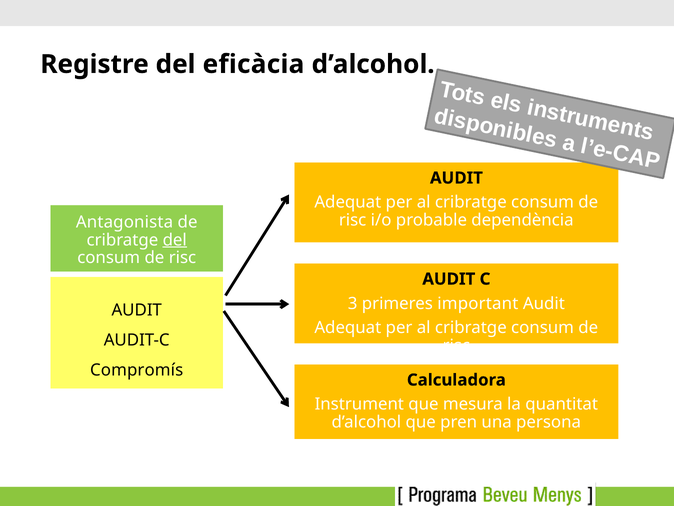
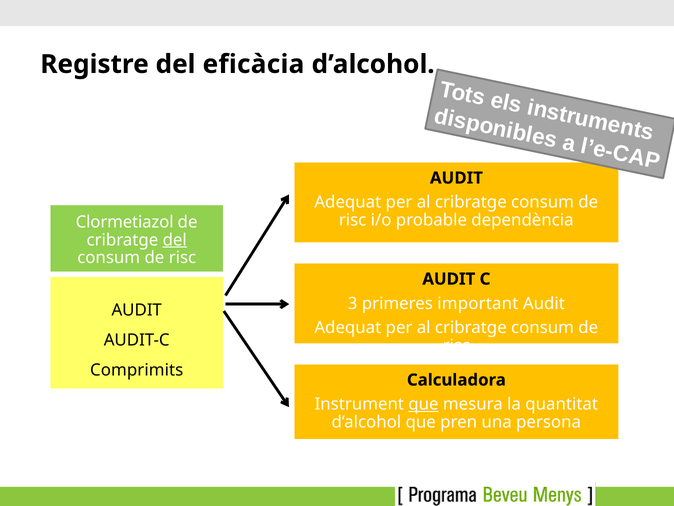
Antagonista: Antagonista -> Clormetiazol
Compromís: Compromís -> Comprimits
que at (423, 404) underline: none -> present
